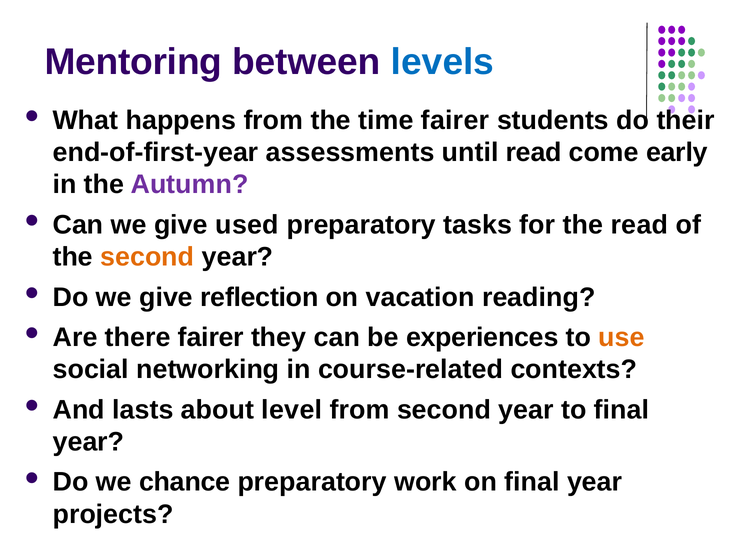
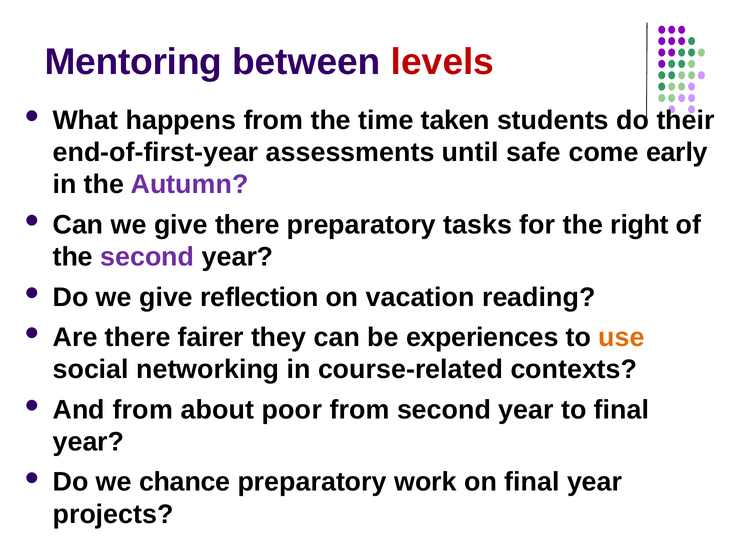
levels colour: blue -> red
time fairer: fairer -> taken
until read: read -> safe
give used: used -> there
the read: read -> right
second at (147, 257) colour: orange -> purple
And lasts: lasts -> from
level: level -> poor
